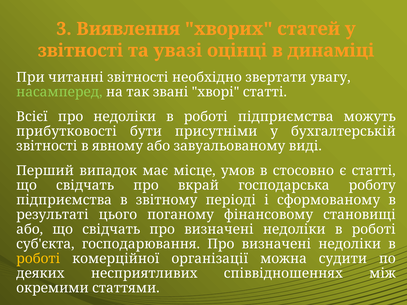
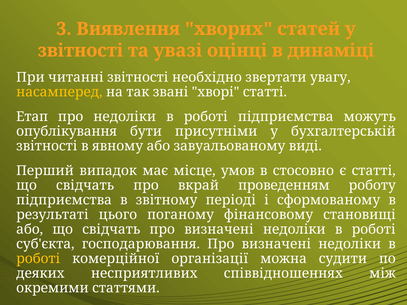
насамперед colour: light green -> yellow
Всієї: Всієї -> Етап
прибутковості: прибутковості -> опублікування
господарська: господарська -> проведенням
